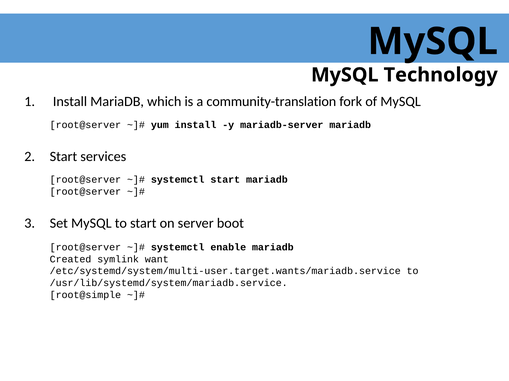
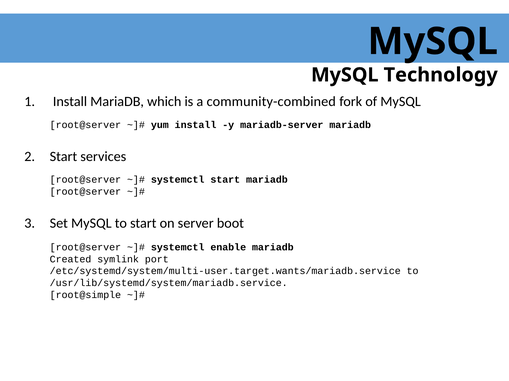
community-translation: community-translation -> community-combined
want: want -> port
